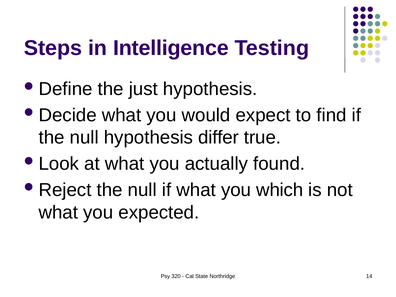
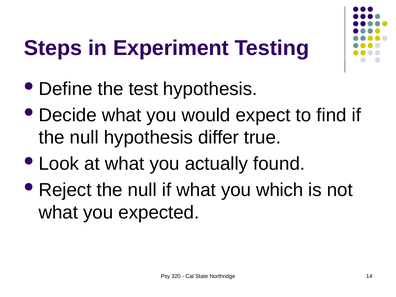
Intelligence: Intelligence -> Experiment
just: just -> test
